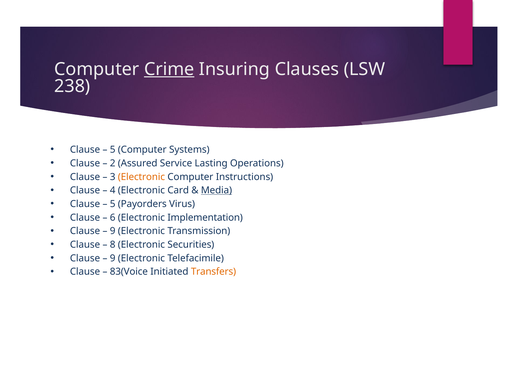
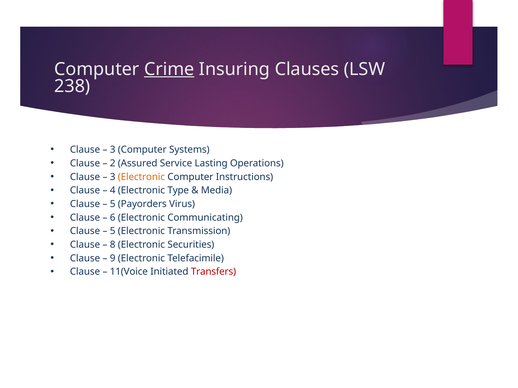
5 at (113, 150): 5 -> 3
Card: Card -> Type
Media underline: present -> none
Implementation: Implementation -> Communicating
9 at (113, 231): 9 -> 5
83(Voice: 83(Voice -> 11(Voice
Transfers colour: orange -> red
